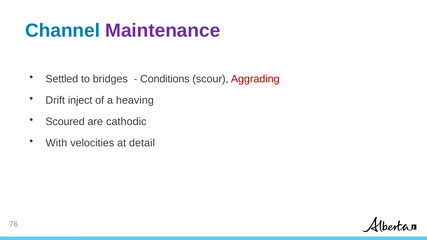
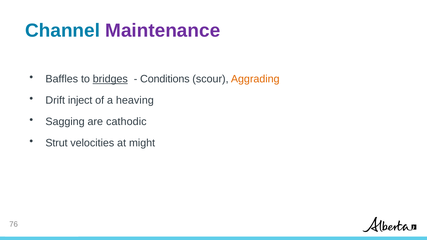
Settled: Settled -> Baffles
bridges underline: none -> present
Aggrading colour: red -> orange
Scoured: Scoured -> Sagging
With: With -> Strut
detail: detail -> might
